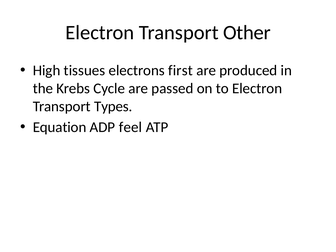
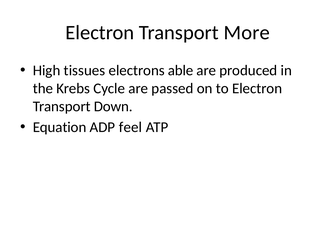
Other: Other -> More
first: first -> able
Types: Types -> Down
